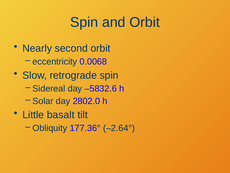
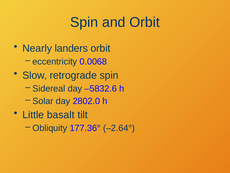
second: second -> landers
